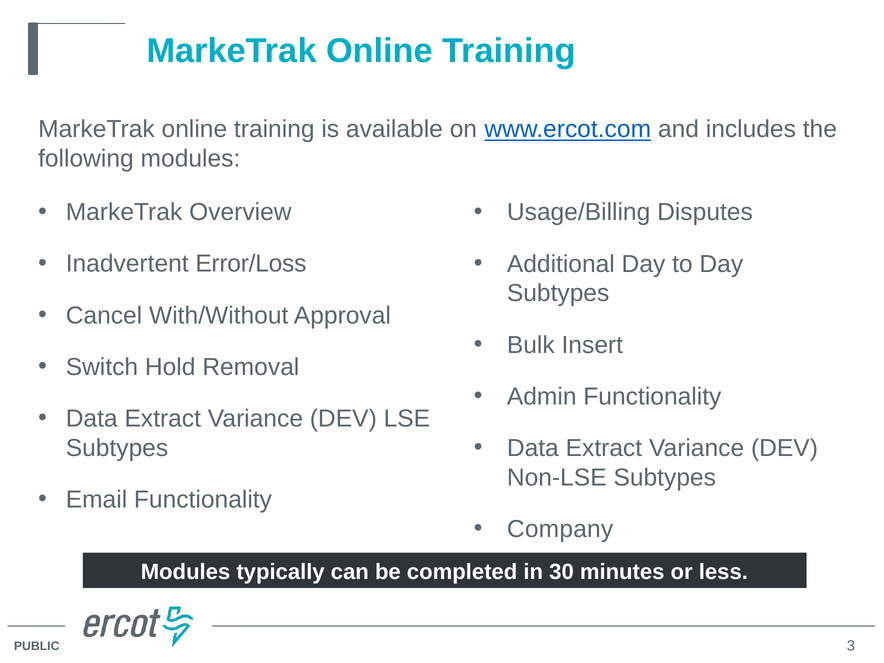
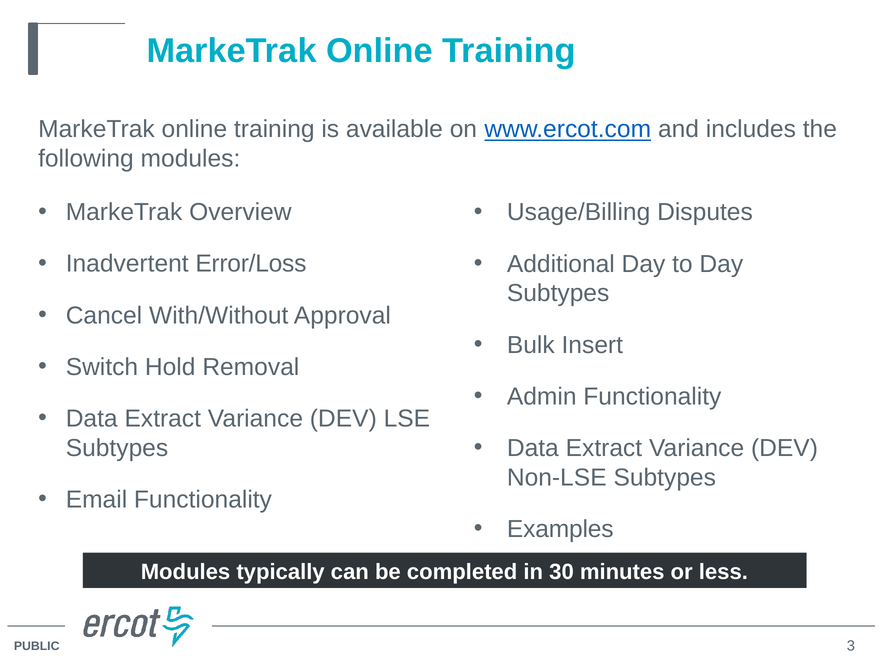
Company: Company -> Examples
